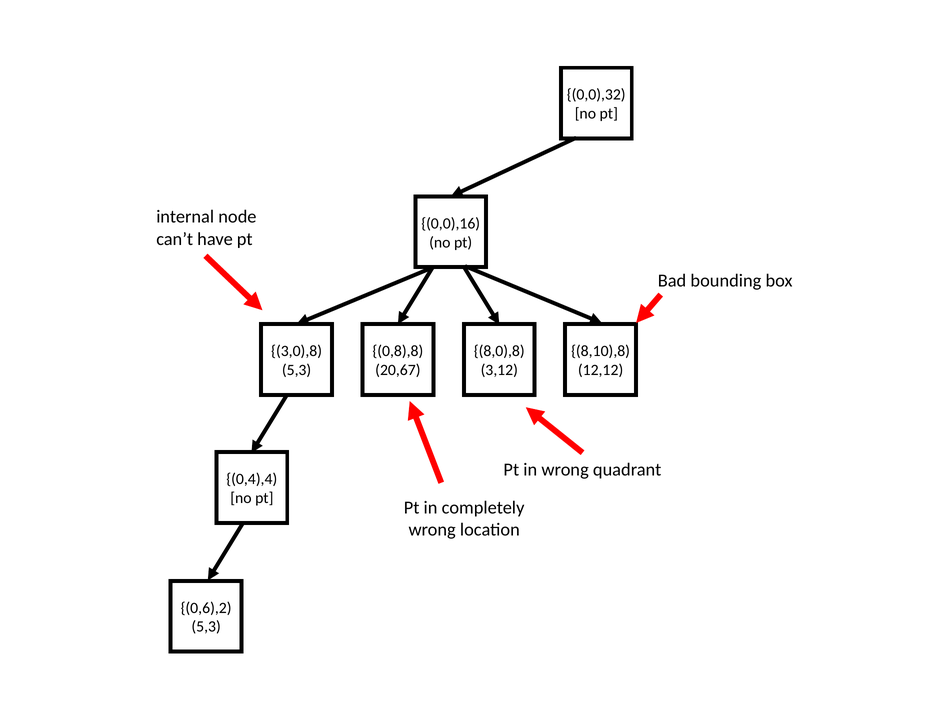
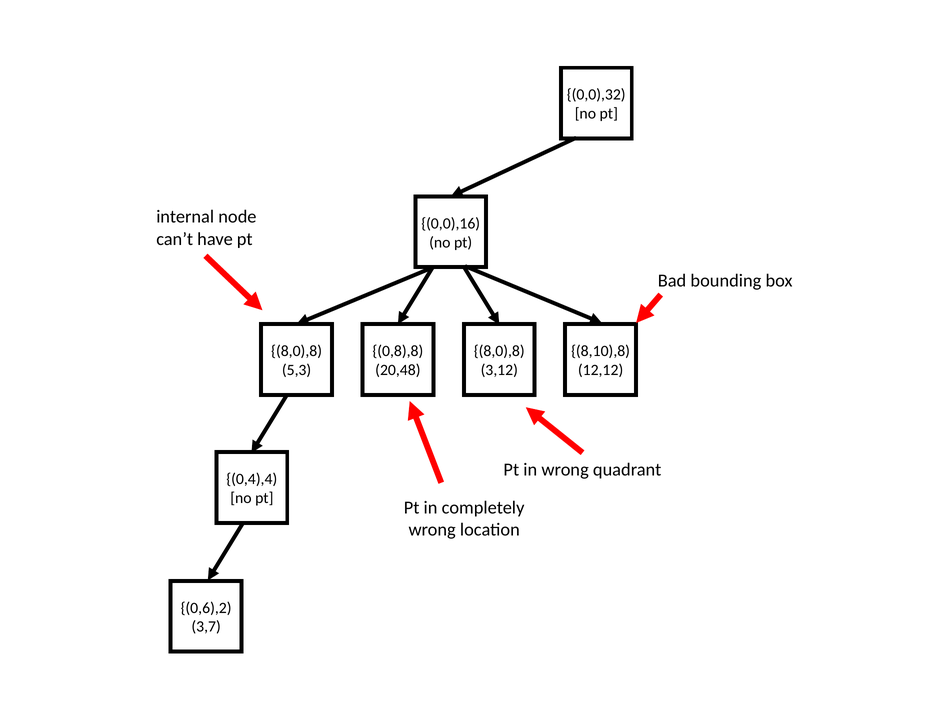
3,0),8 at (297, 351): 3,0),8 -> 8,0),8
20,67: 20,67 -> 20,48
5,3 at (206, 627): 5,3 -> 3,7
